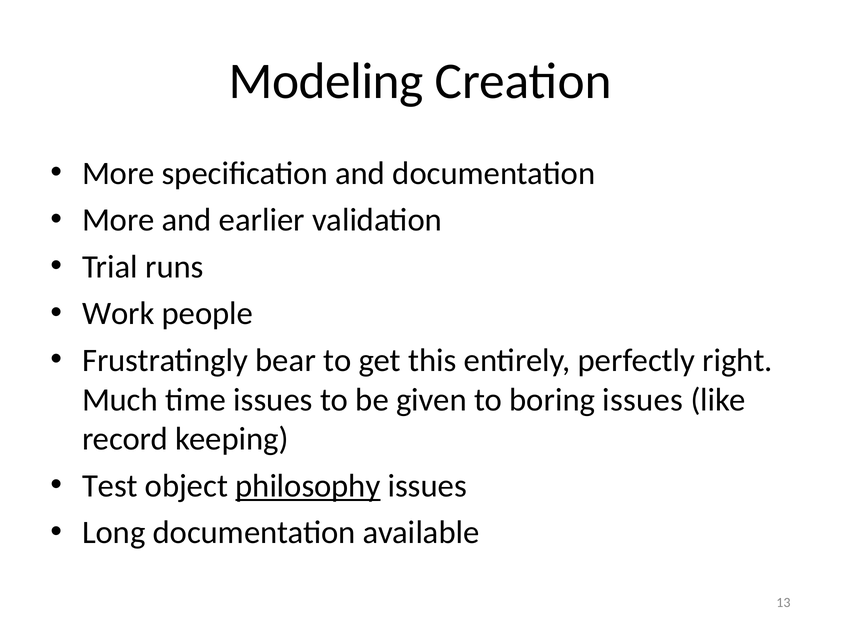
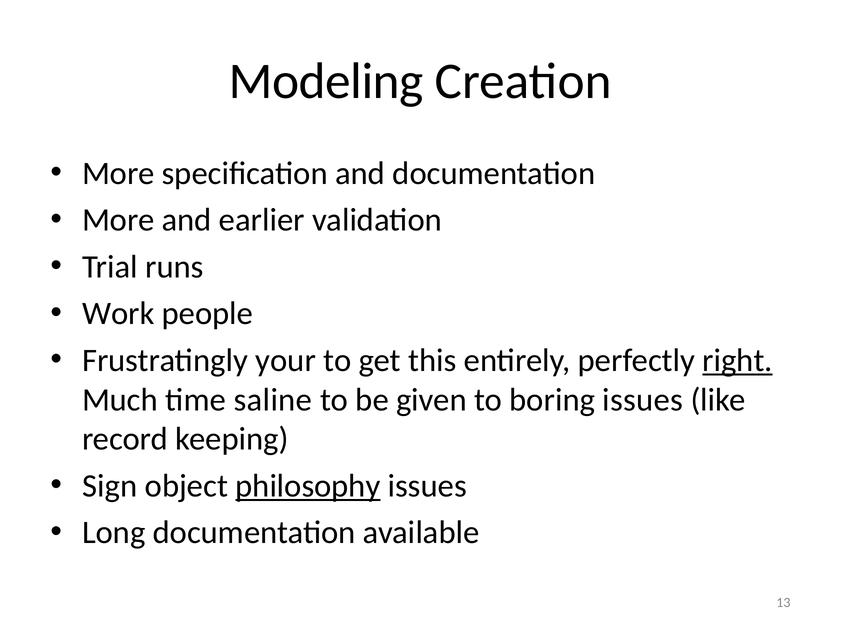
bear: bear -> your
right underline: none -> present
time issues: issues -> saline
Test: Test -> Sign
